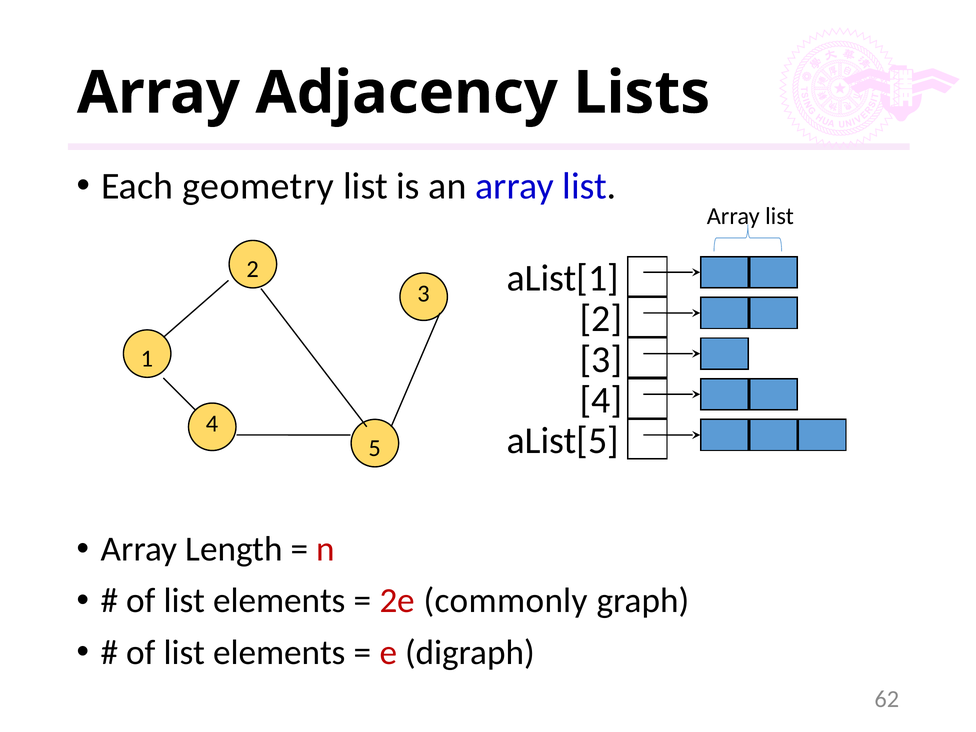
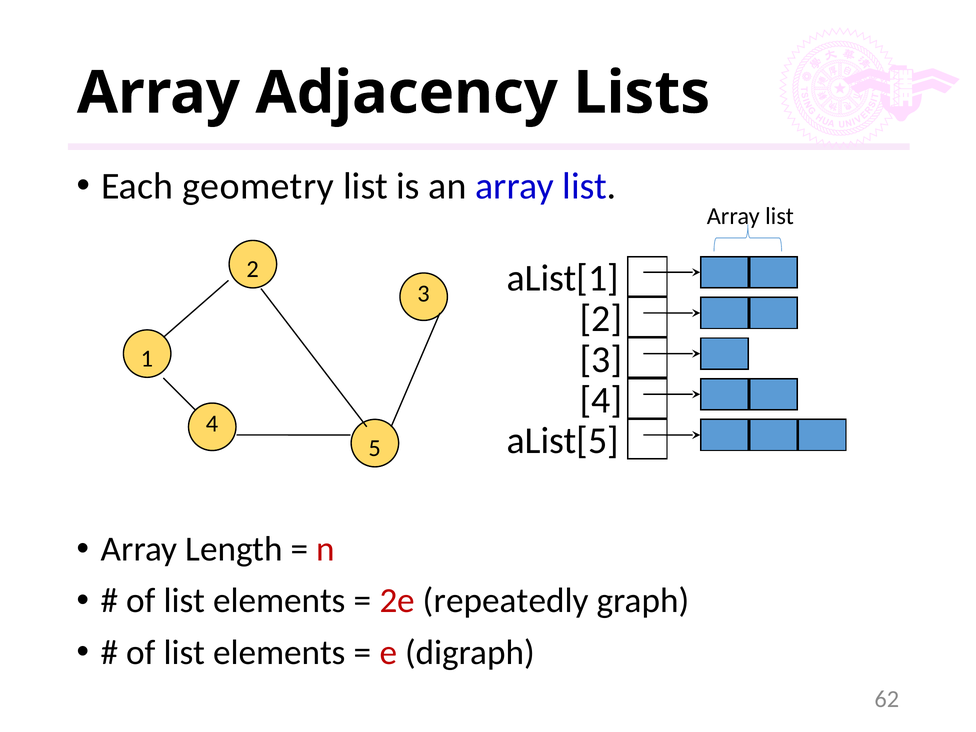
commonly: commonly -> repeatedly
